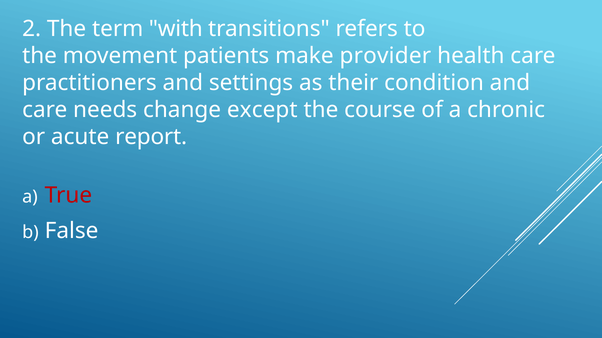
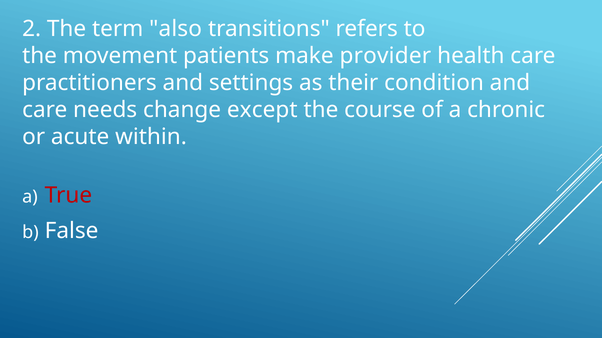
with: with -> also
report: report -> within
